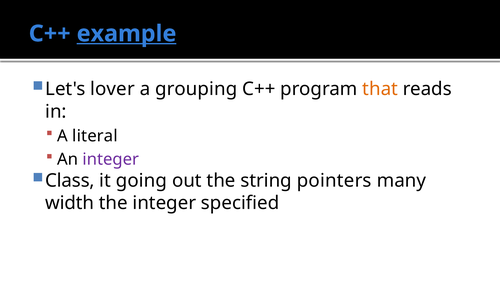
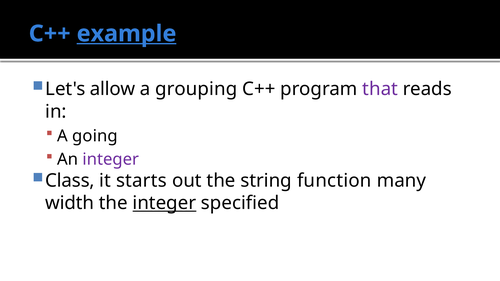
lover: lover -> allow
that colour: orange -> purple
literal: literal -> going
going: going -> starts
pointers: pointers -> function
integer at (164, 203) underline: none -> present
